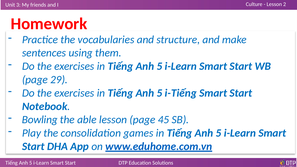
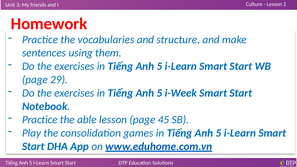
i-Tiếng: i-Tiếng -> i-Week
Bowling at (40, 120): Bowling -> Practice
